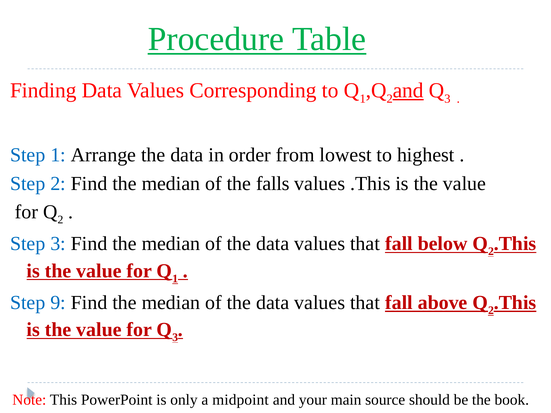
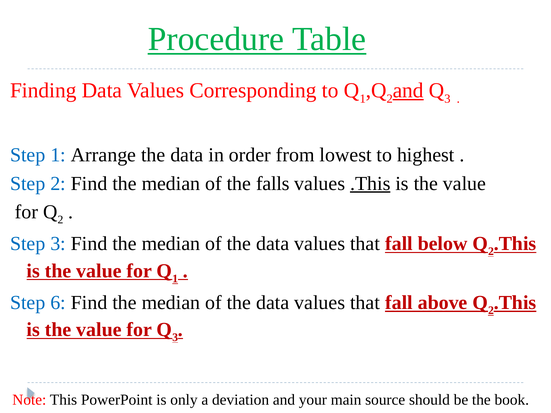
.This at (370, 184) underline: none -> present
9: 9 -> 6
midpoint: midpoint -> deviation
